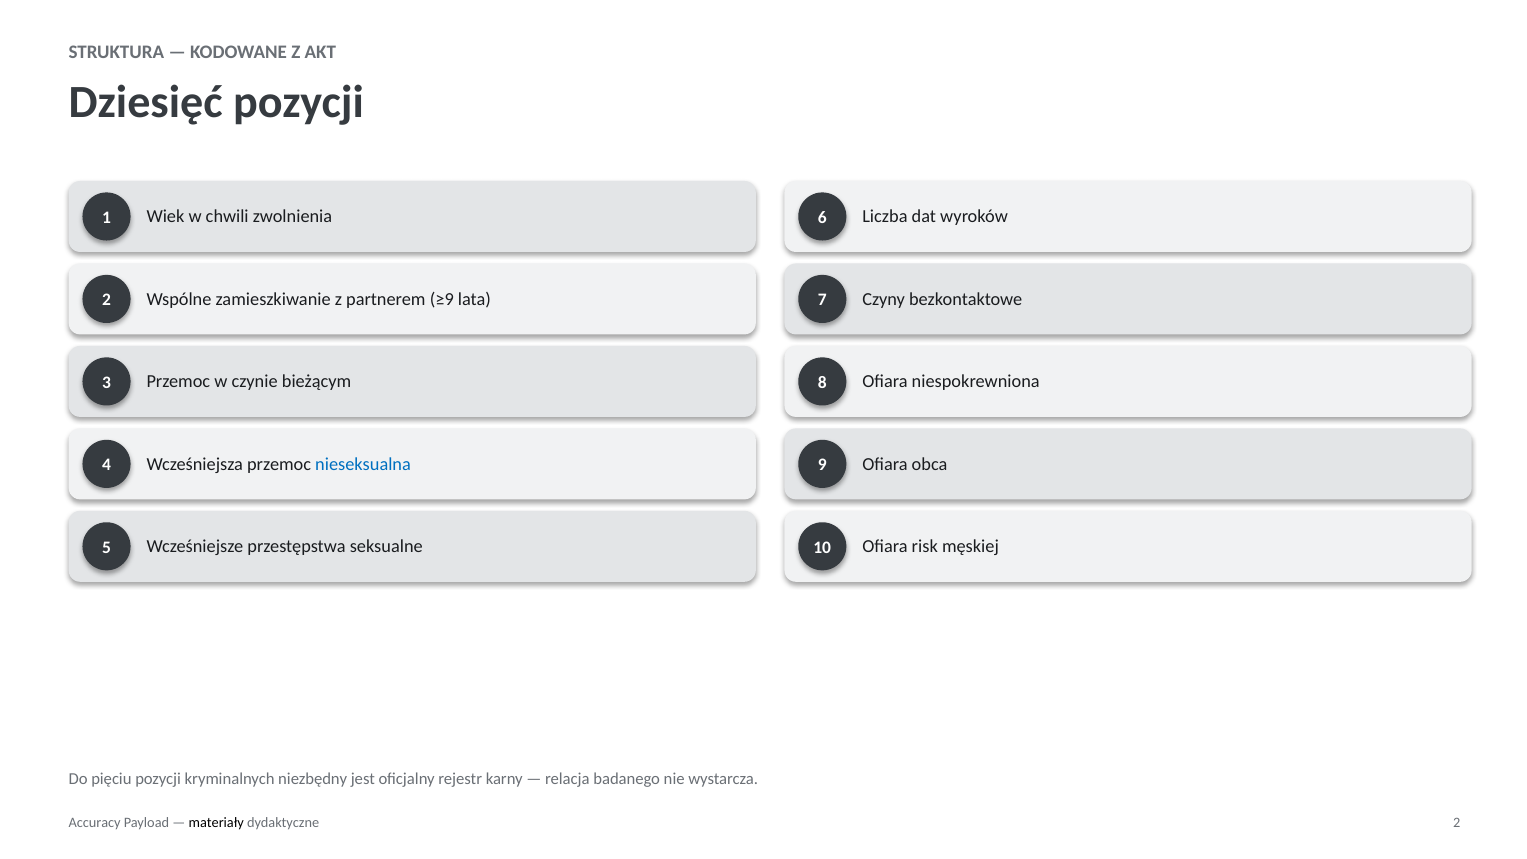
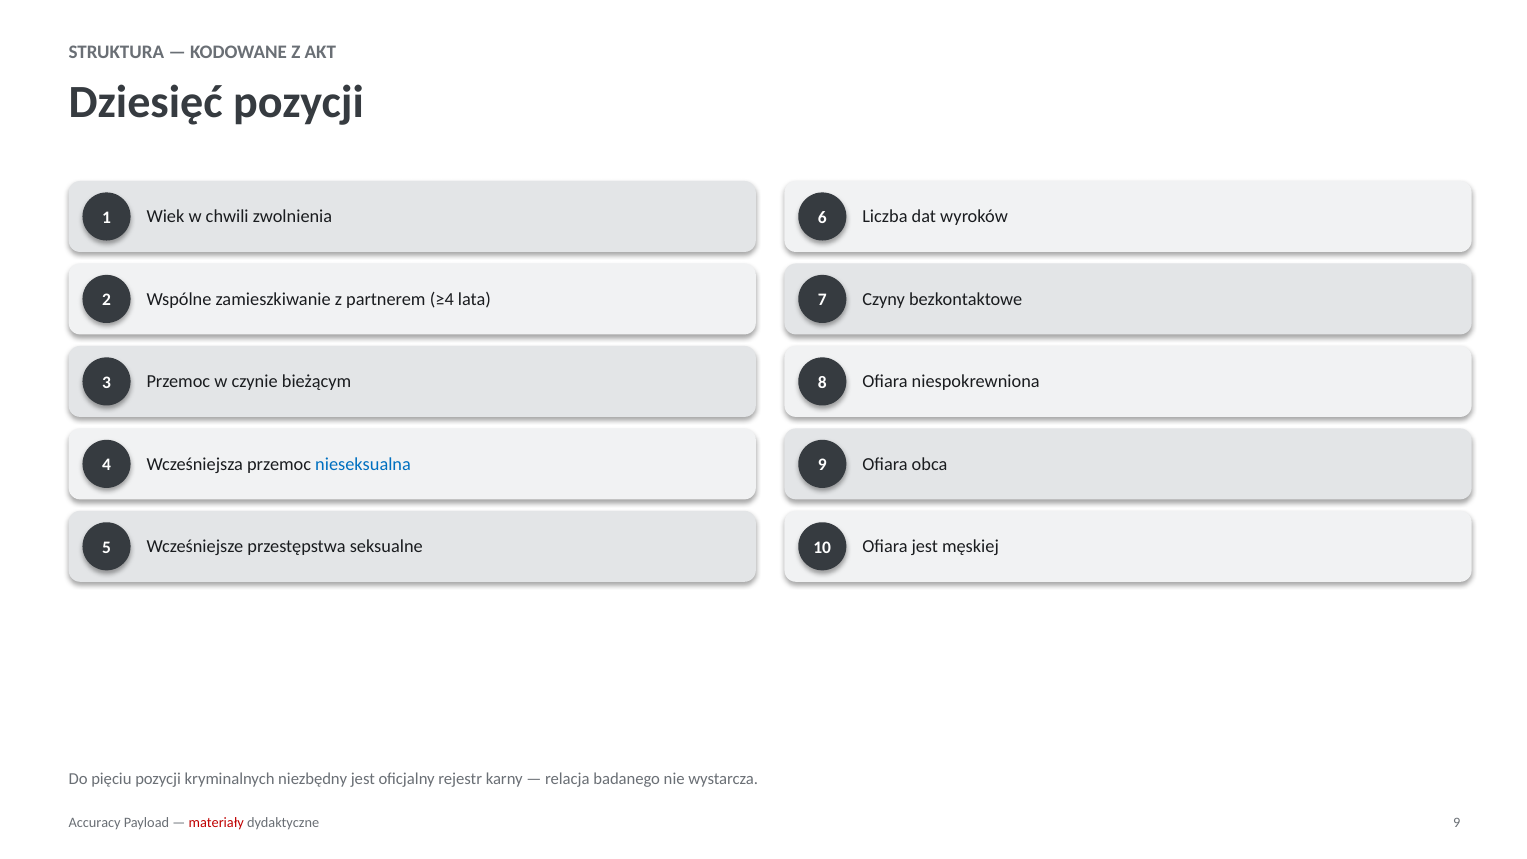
≥9: ≥9 -> ≥4
Ofiara risk: risk -> jest
materiały colour: black -> red
dydaktyczne 2: 2 -> 9
